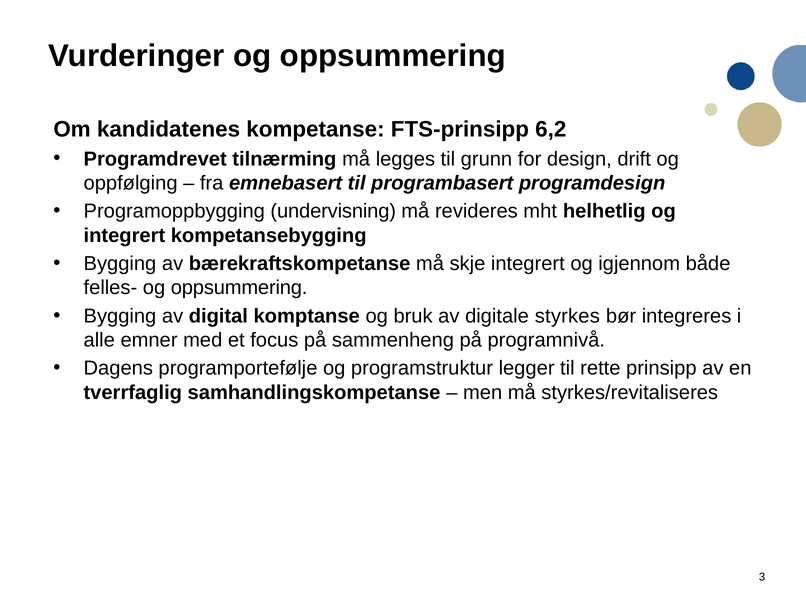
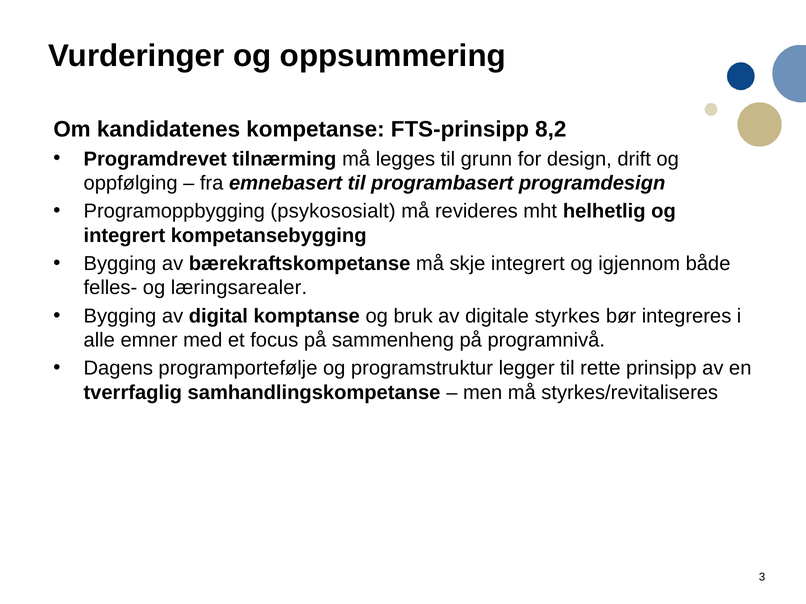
6,2: 6,2 -> 8,2
undervisning: undervisning -> psykososialt
felles- og oppsummering: oppsummering -> læringsarealer
